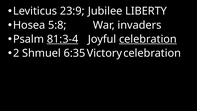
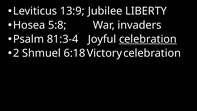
23:9: 23:9 -> 13:9
81:3-4 underline: present -> none
6:35: 6:35 -> 6:18
